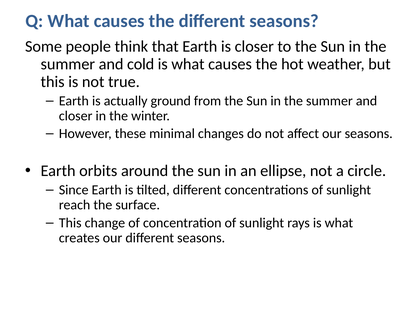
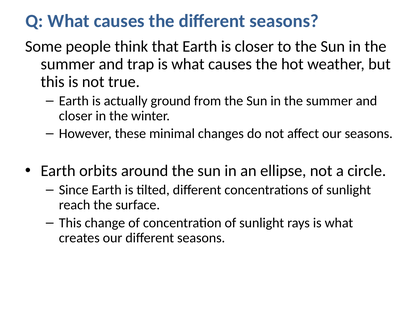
cold: cold -> trap
